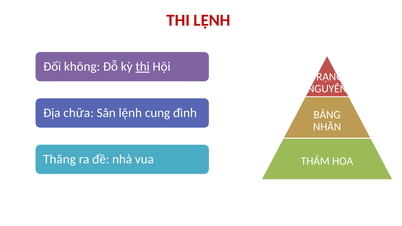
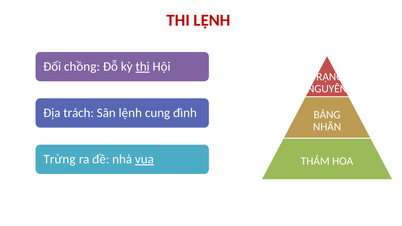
không: không -> chồng
chữa: chữa -> trách
Thăng: Thăng -> Trừng
vua underline: none -> present
